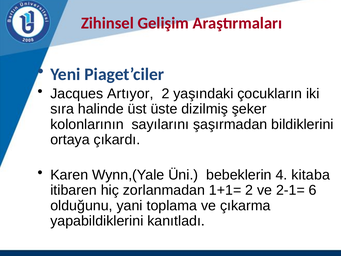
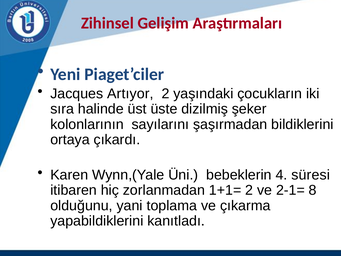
kitaba: kitaba -> süresi
6: 6 -> 8
